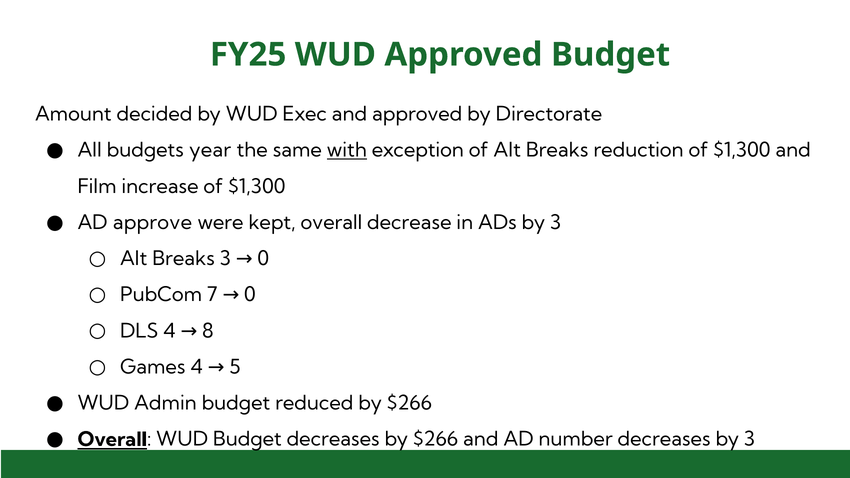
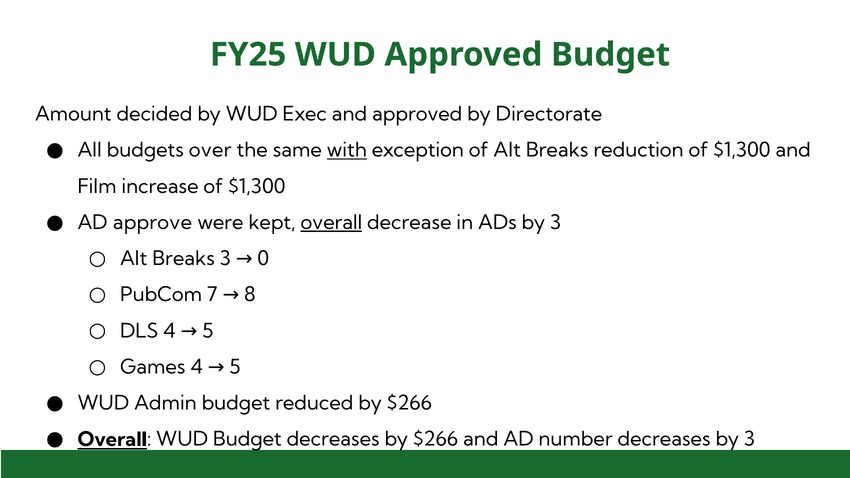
year: year -> over
overall at (331, 223) underline: none -> present
7 0: 0 -> 8
DLS 4 8: 8 -> 5
